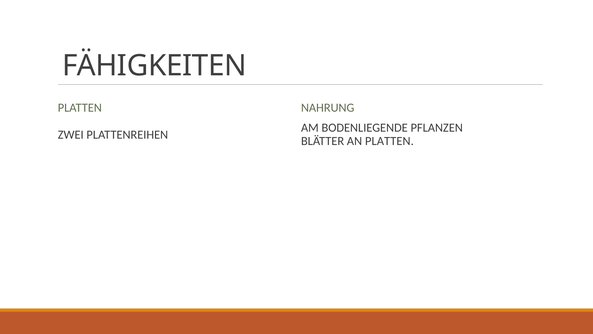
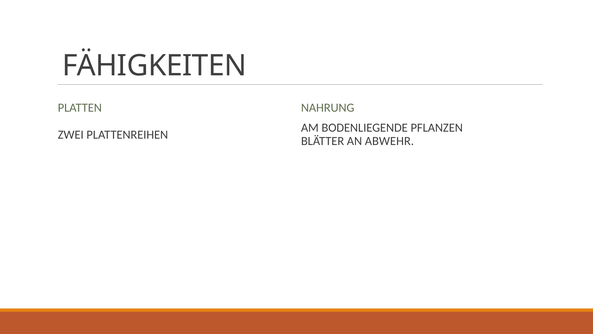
AN PLATTEN: PLATTEN -> ABWEHR
